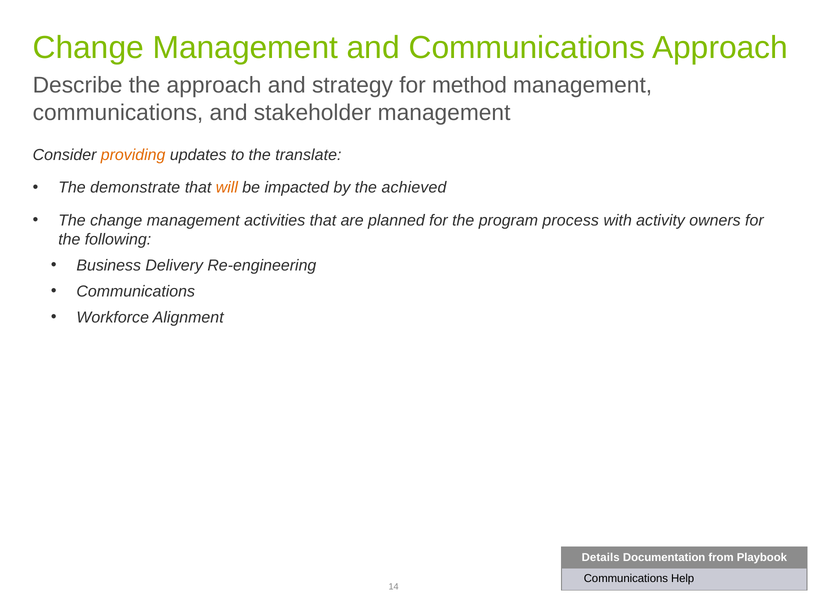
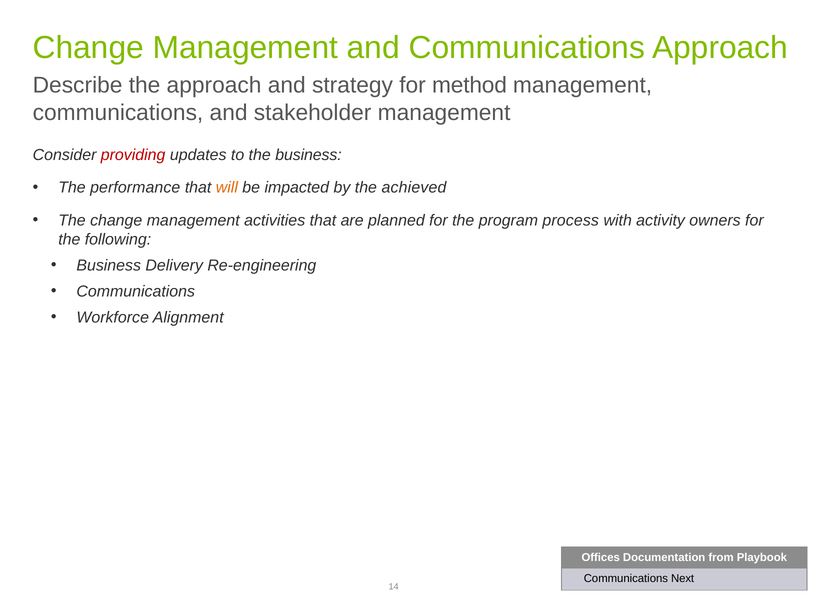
providing colour: orange -> red
the translate: translate -> business
demonstrate: demonstrate -> performance
Details: Details -> Offices
Help: Help -> Next
